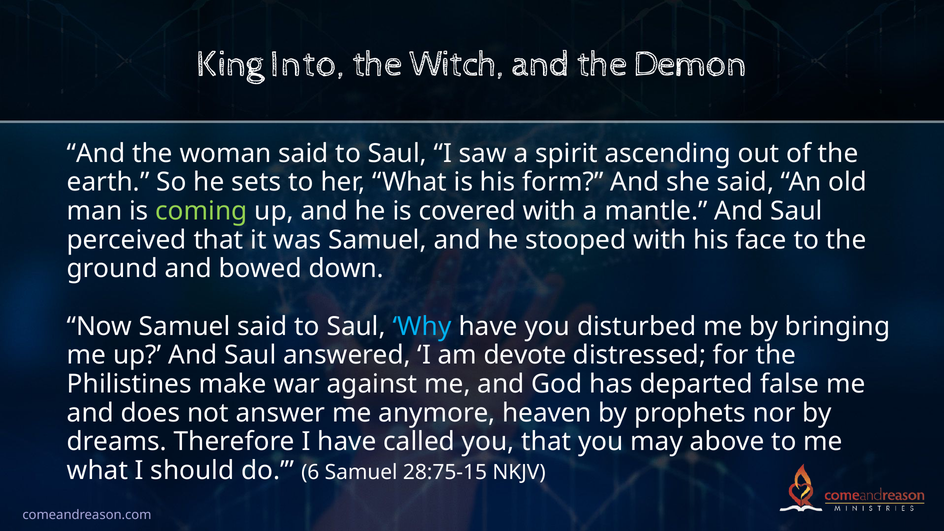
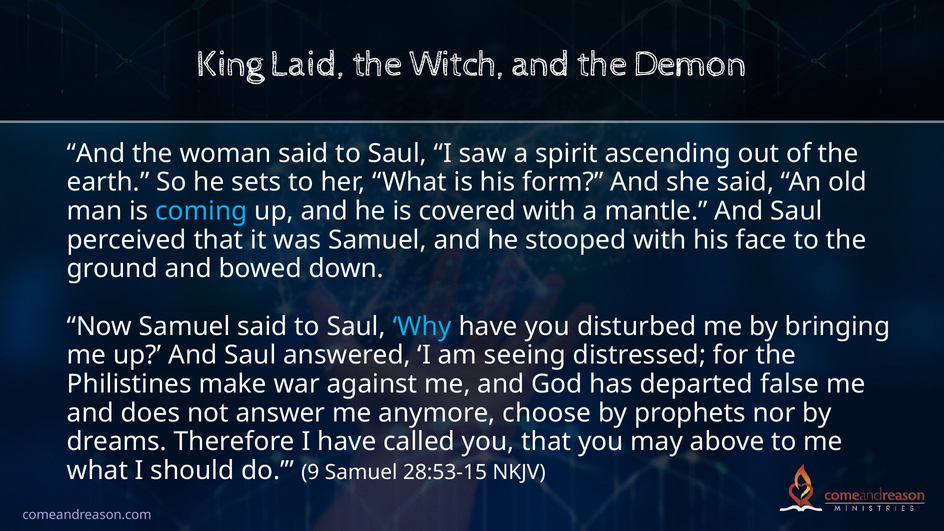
Into: Into -> Laid
coming colour: light green -> light blue
devote: devote -> seeing
heaven: heaven -> choose
6: 6 -> 9
28:75-15: 28:75-15 -> 28:53-15
